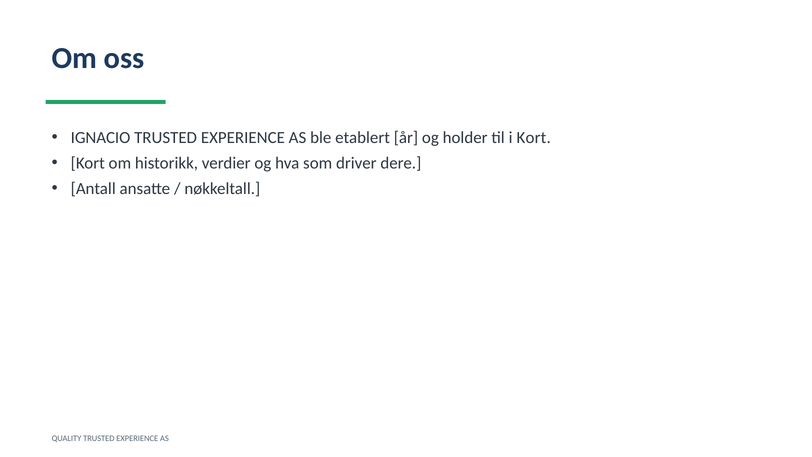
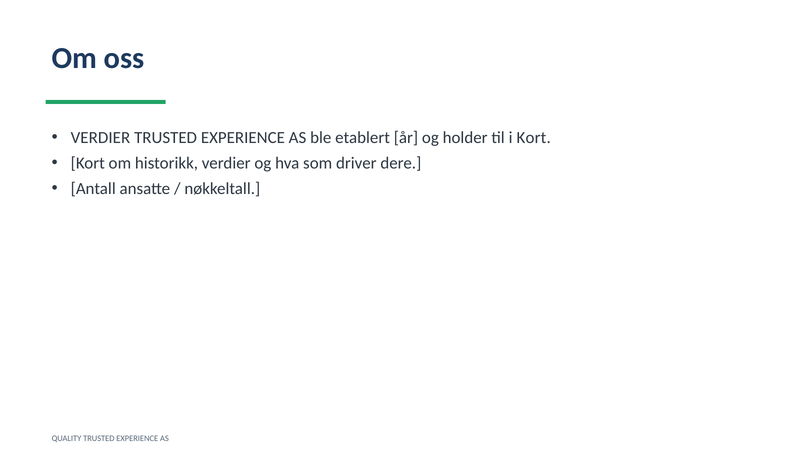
IGNACIO at (101, 138): IGNACIO -> VERDIER
